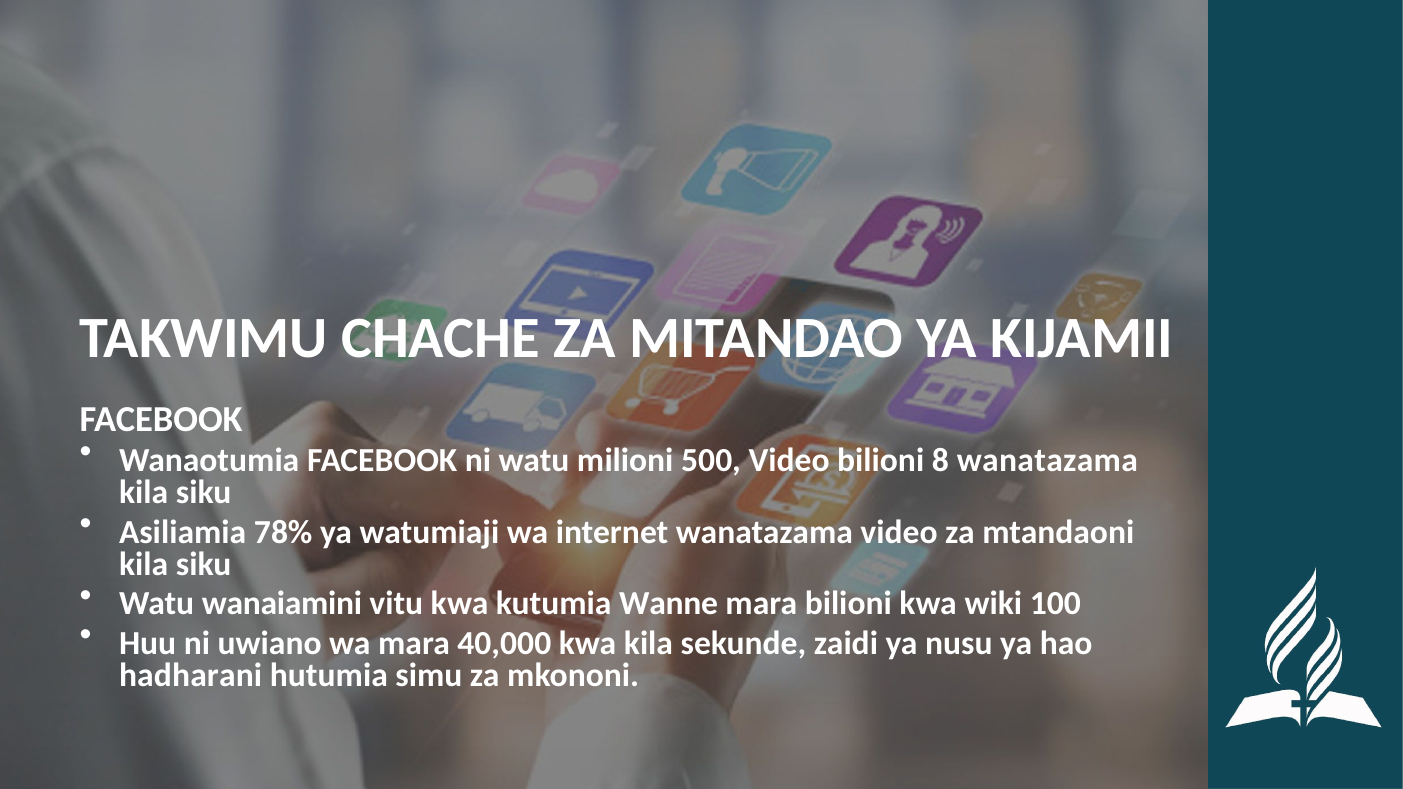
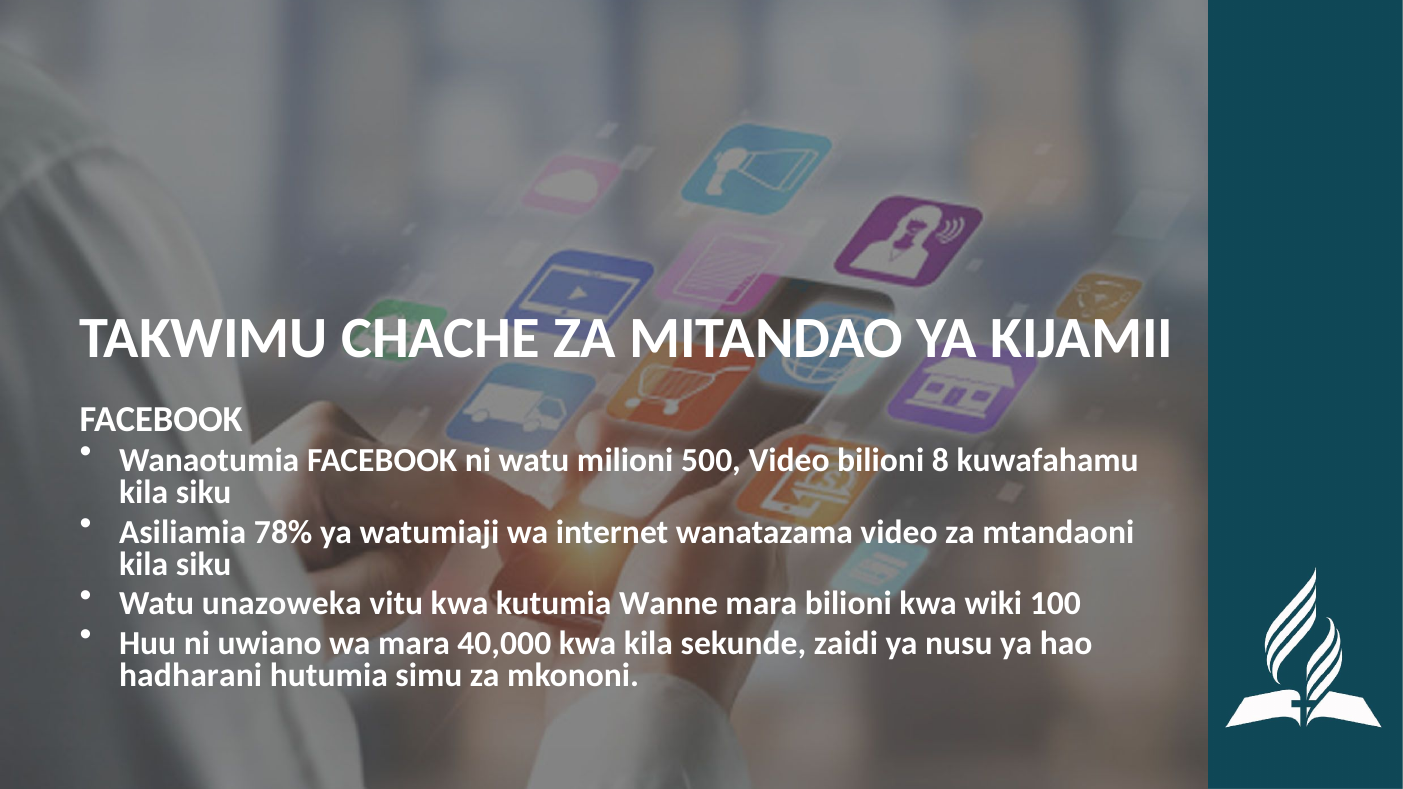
8 wanatazama: wanatazama -> kuwafahamu
wanaiamini: wanaiamini -> unazoweka
